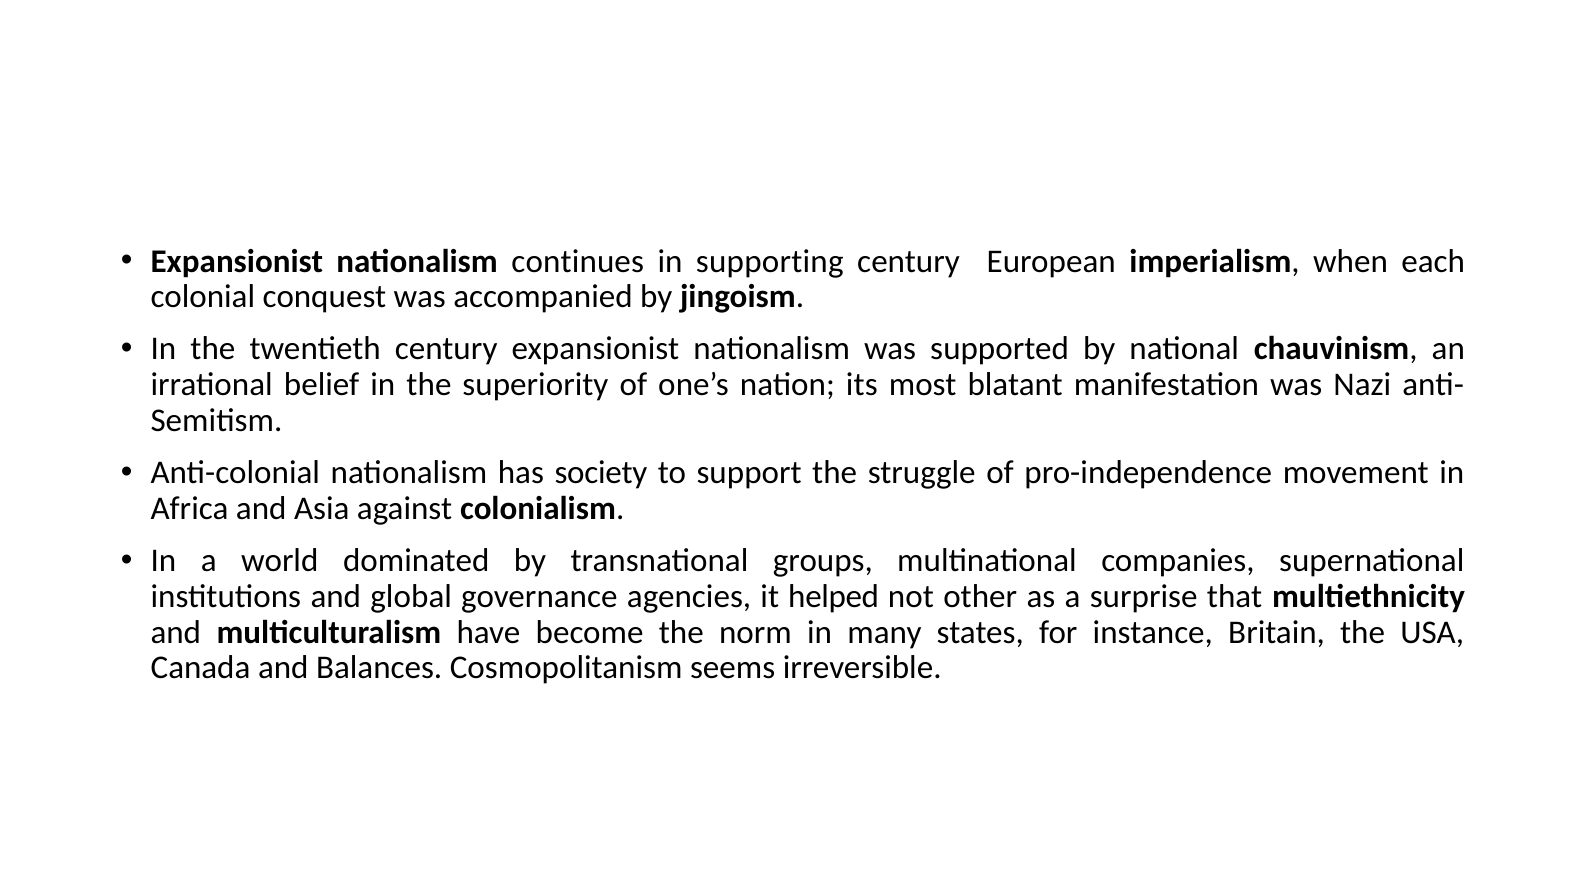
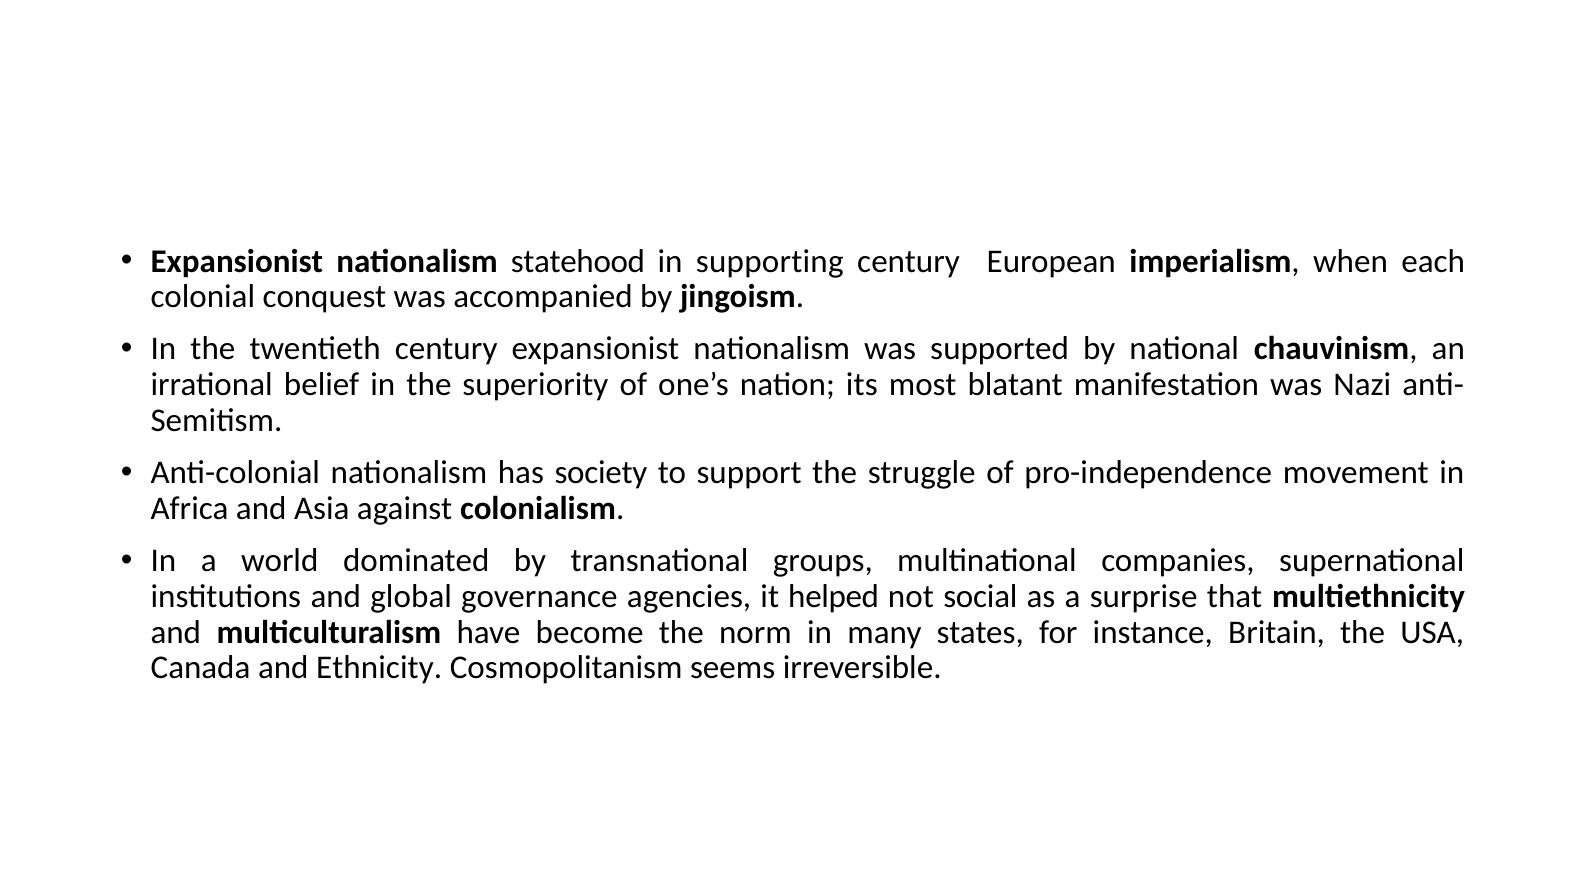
continues: continues -> statehood
other: other -> social
Balances: Balances -> Ethnicity
